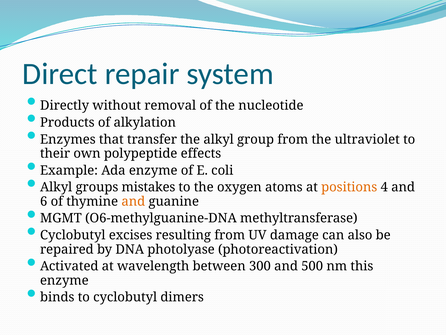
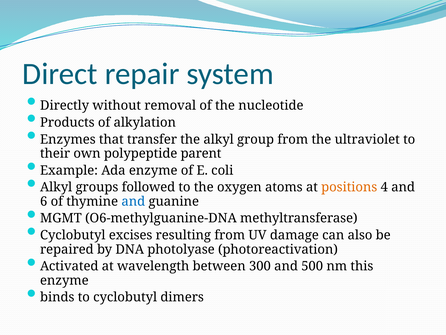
effects: effects -> parent
mistakes: mistakes -> followed
and at (133, 201) colour: orange -> blue
